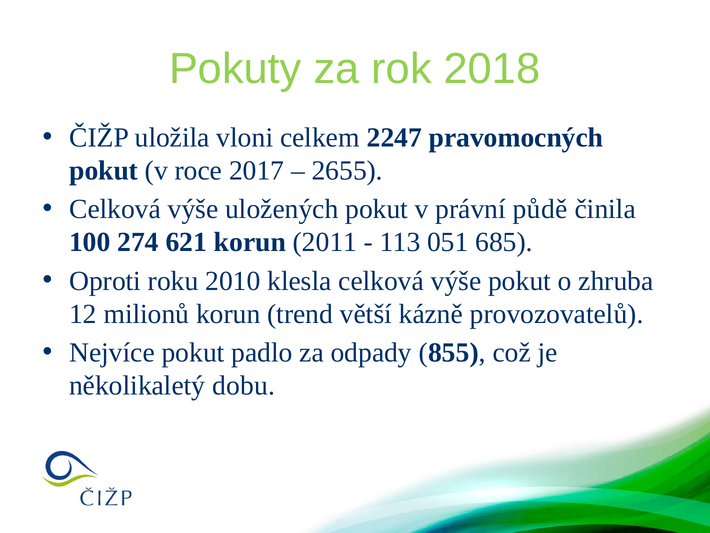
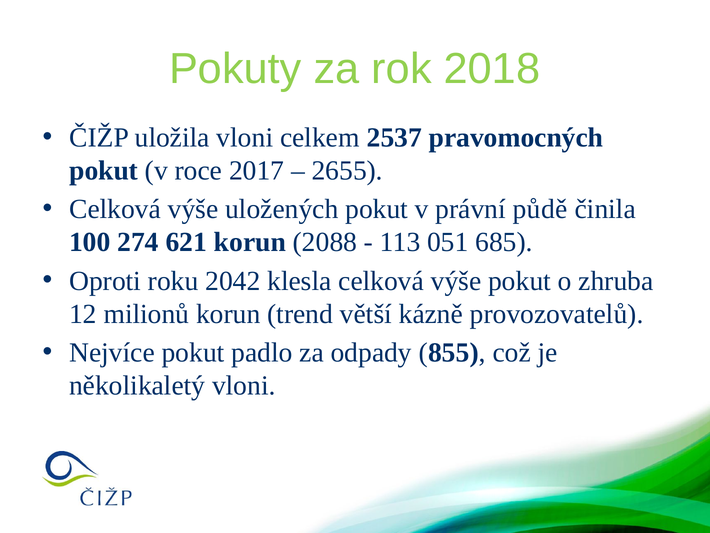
2247: 2247 -> 2537
2011: 2011 -> 2088
2010: 2010 -> 2042
několikaletý dobu: dobu -> vloni
